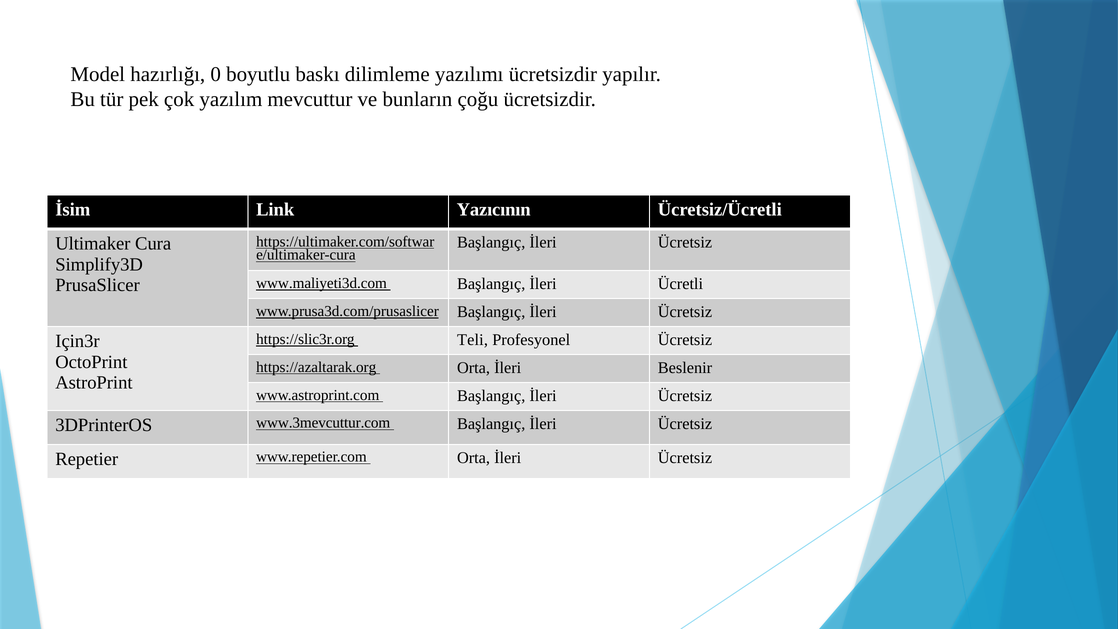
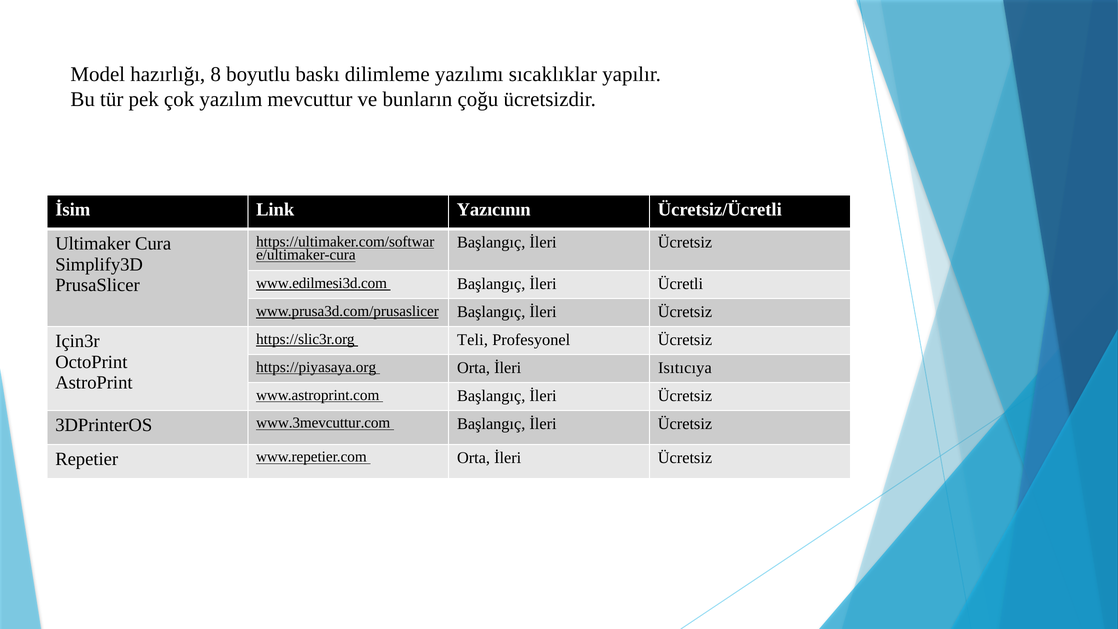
0: 0 -> 8
yazılımı ücretsizdir: ücretsizdir -> sıcaklıklar
www.maliyeti3d.com: www.maliyeti3d.com -> www.edilmesi3d.com
https://azaltarak.org: https://azaltarak.org -> https://piyasaya.org
Beslenir: Beslenir -> Isıtıcıya
